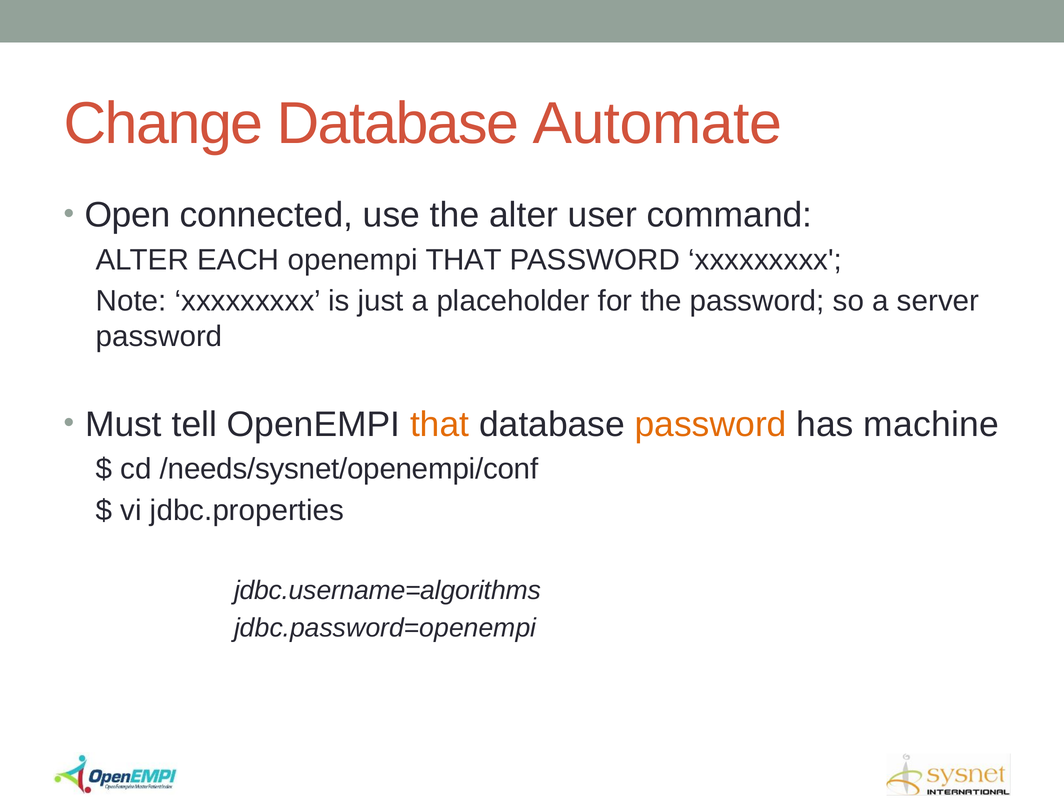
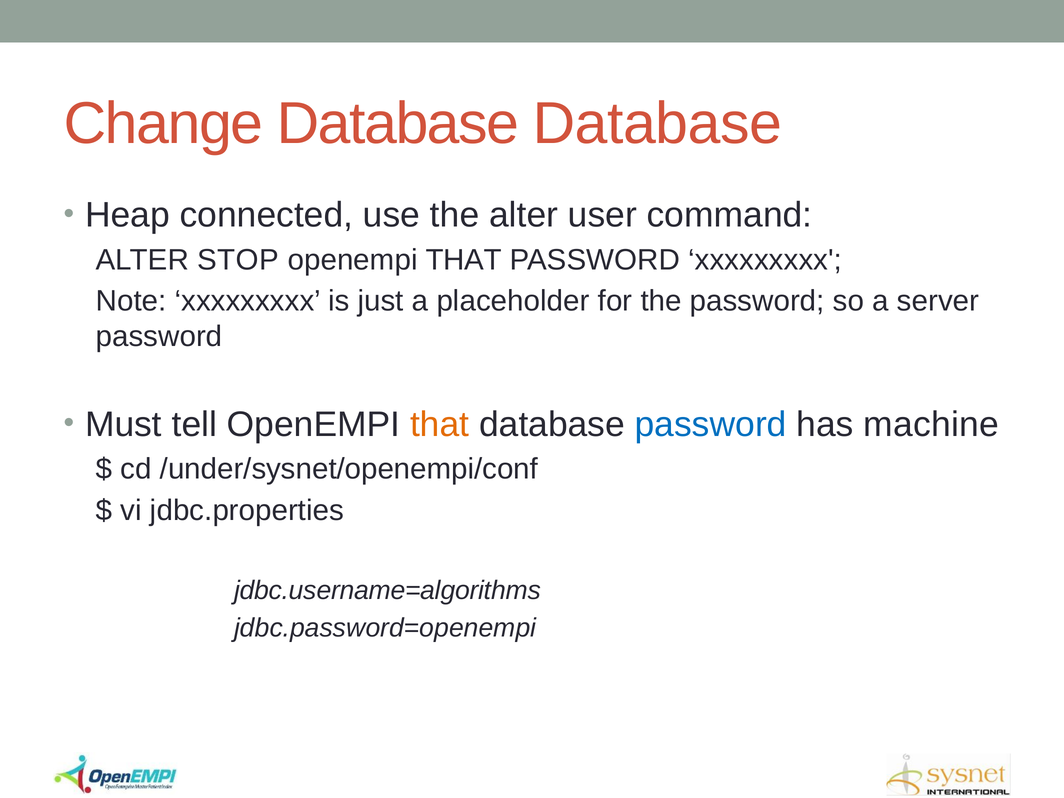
Database Automate: Automate -> Database
Open: Open -> Heap
EACH: EACH -> STOP
password at (711, 425) colour: orange -> blue
/needs/sysnet/openempi/conf: /needs/sysnet/openempi/conf -> /under/sysnet/openempi/conf
